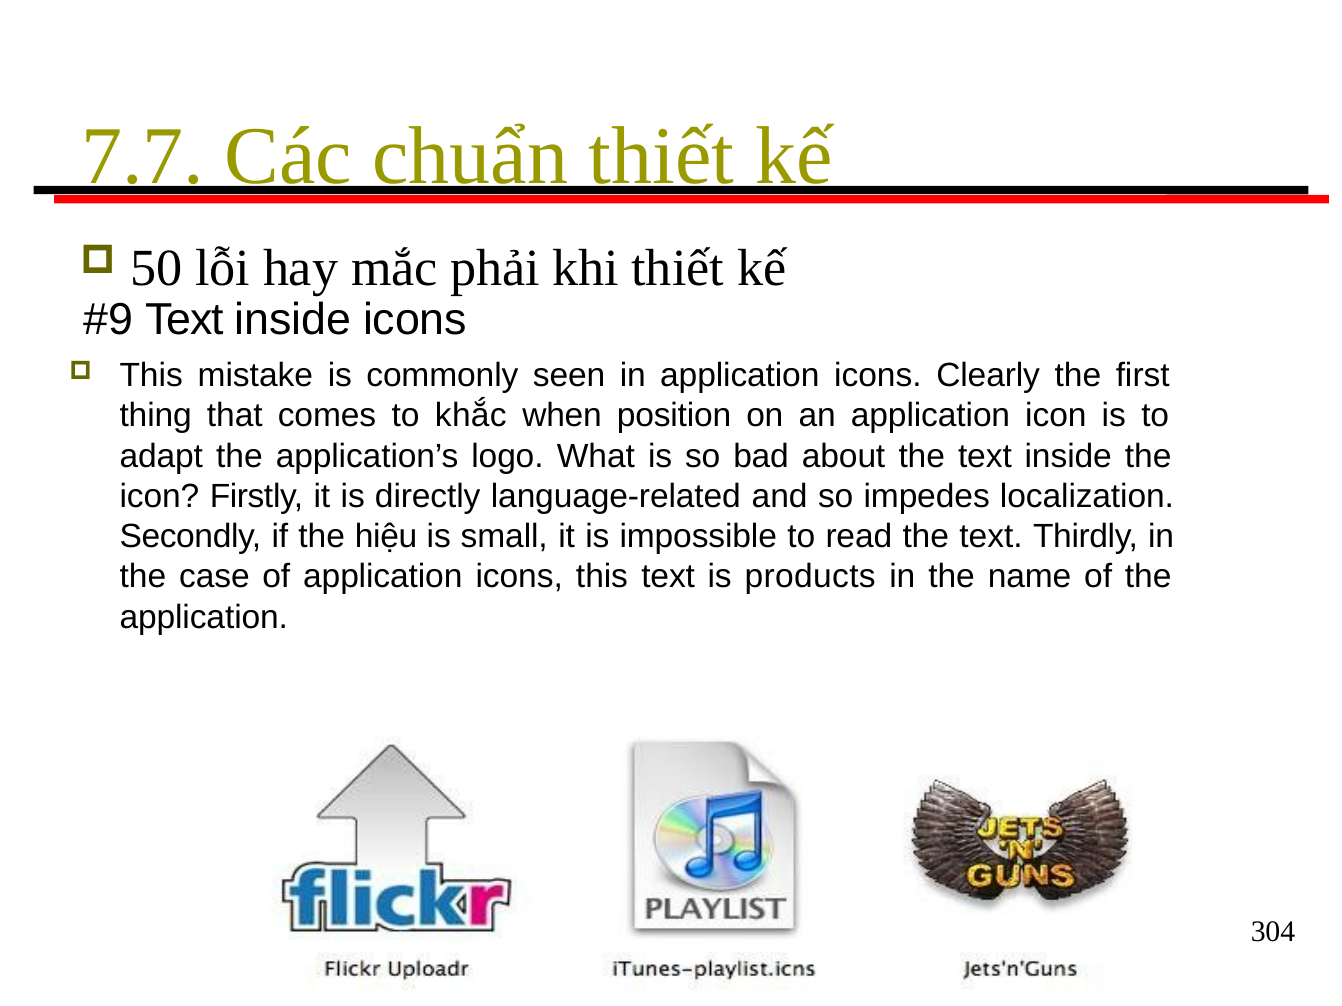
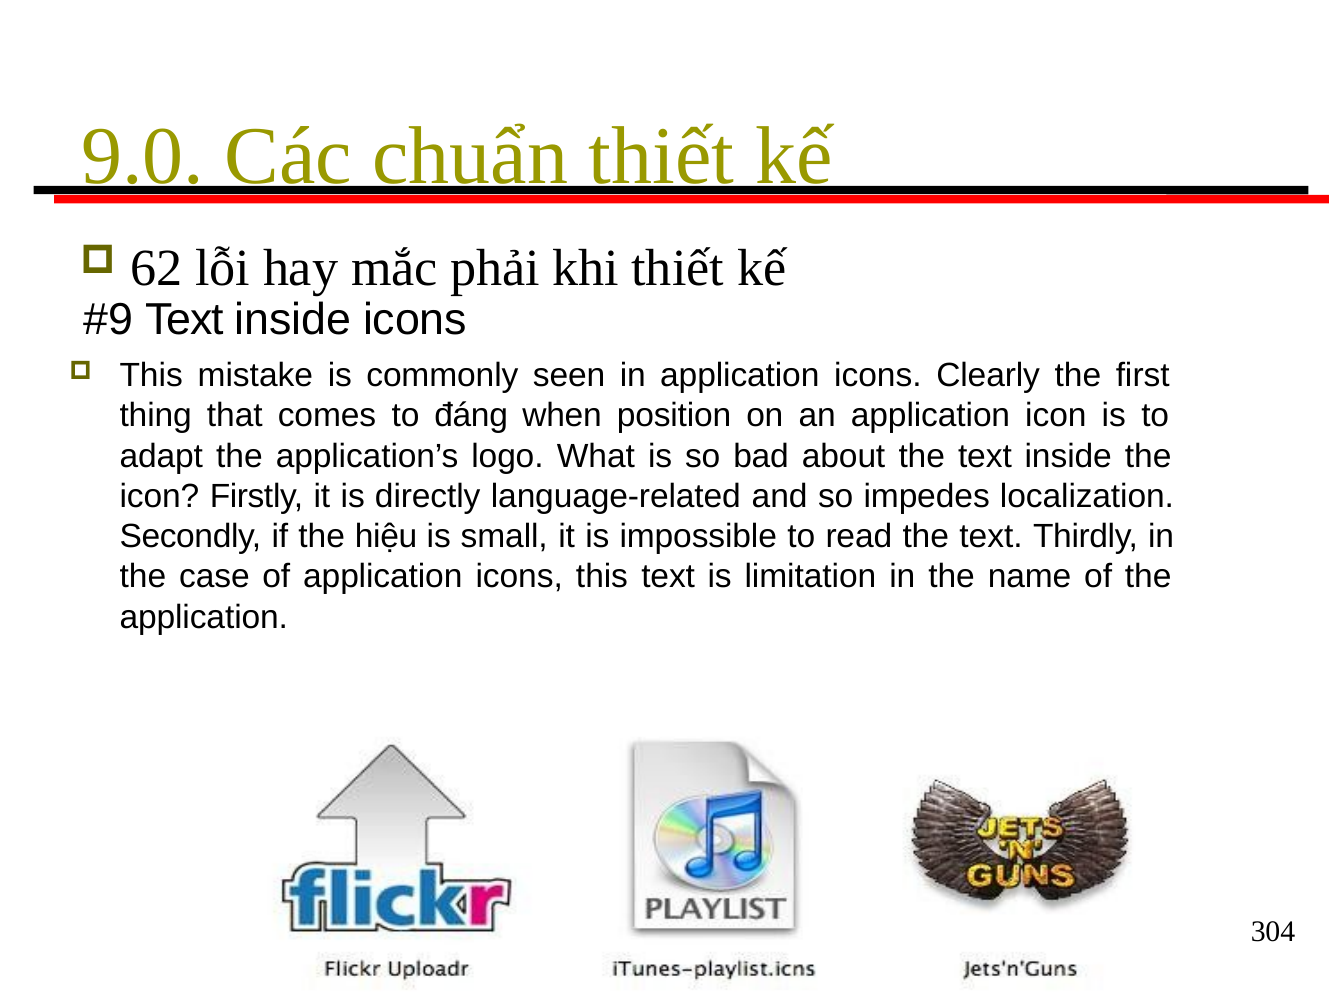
7.7: 7.7 -> 9.0
50: 50 -> 62
khắc: khắc -> đáng
products: products -> limitation
